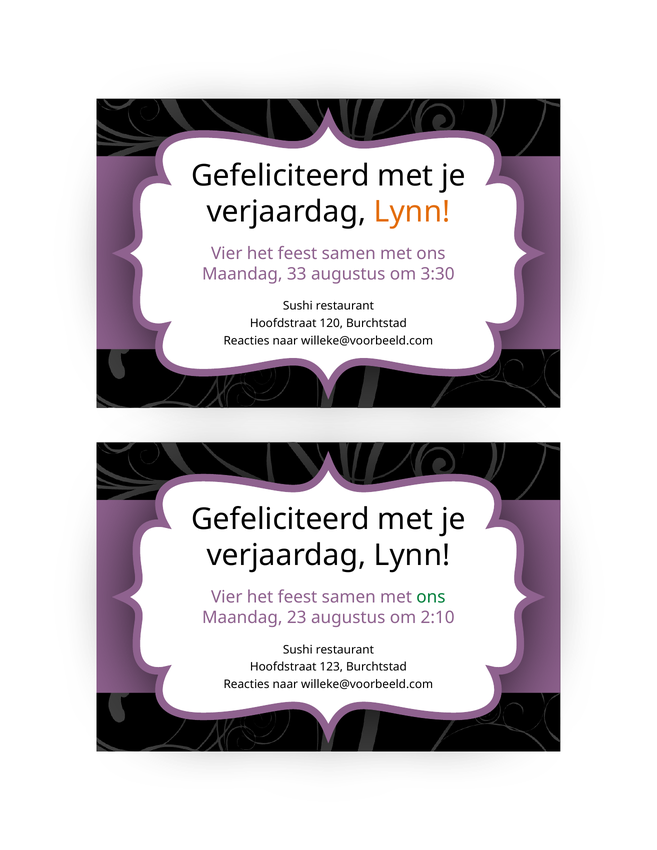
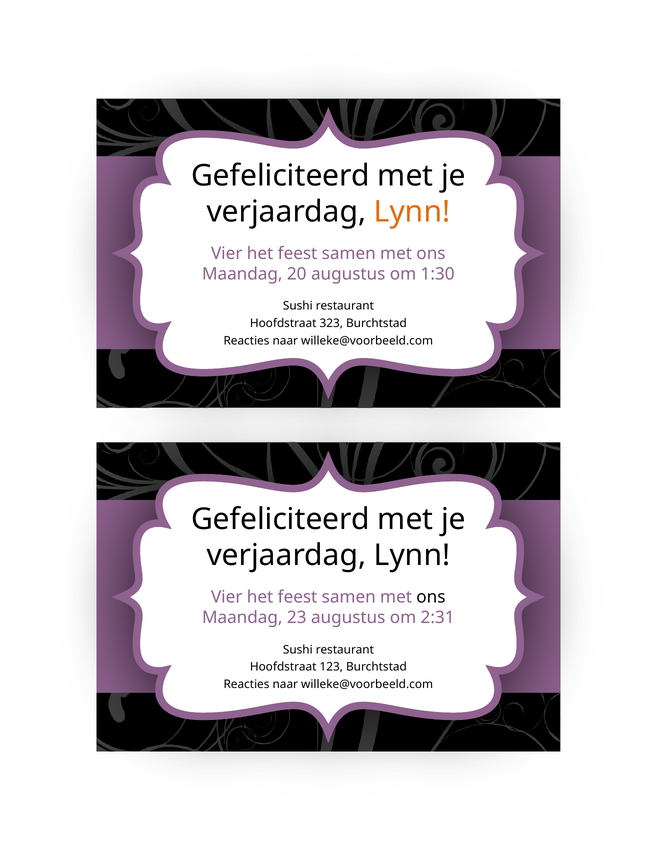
33: 33 -> 20
3:30: 3:30 -> 1:30
120: 120 -> 323
ons at (431, 597) colour: green -> black
2:10: 2:10 -> 2:31
